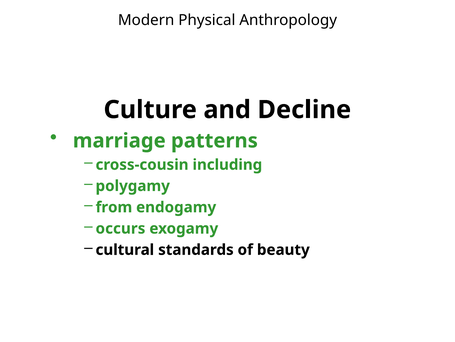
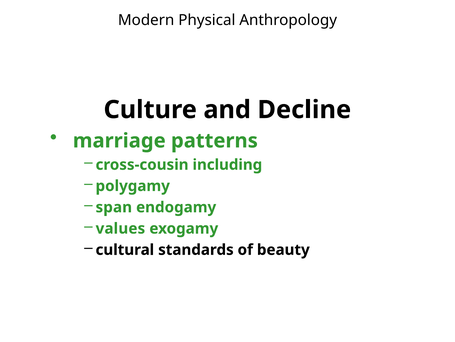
from: from -> span
occurs: occurs -> values
